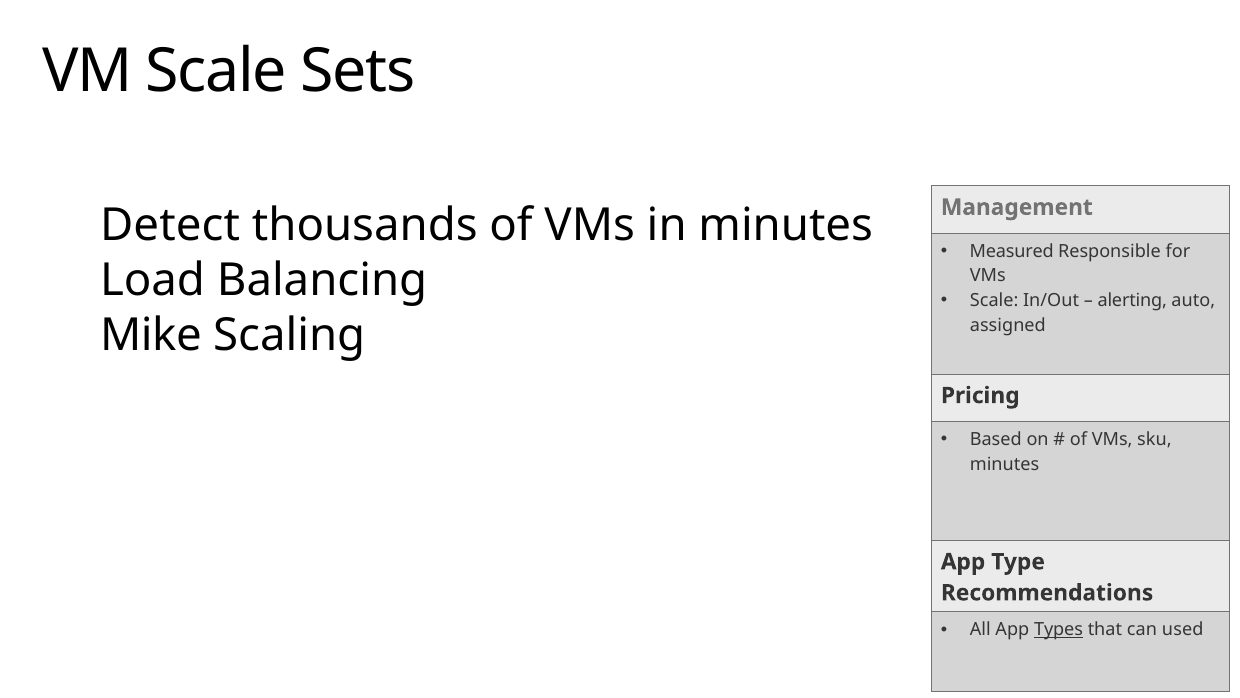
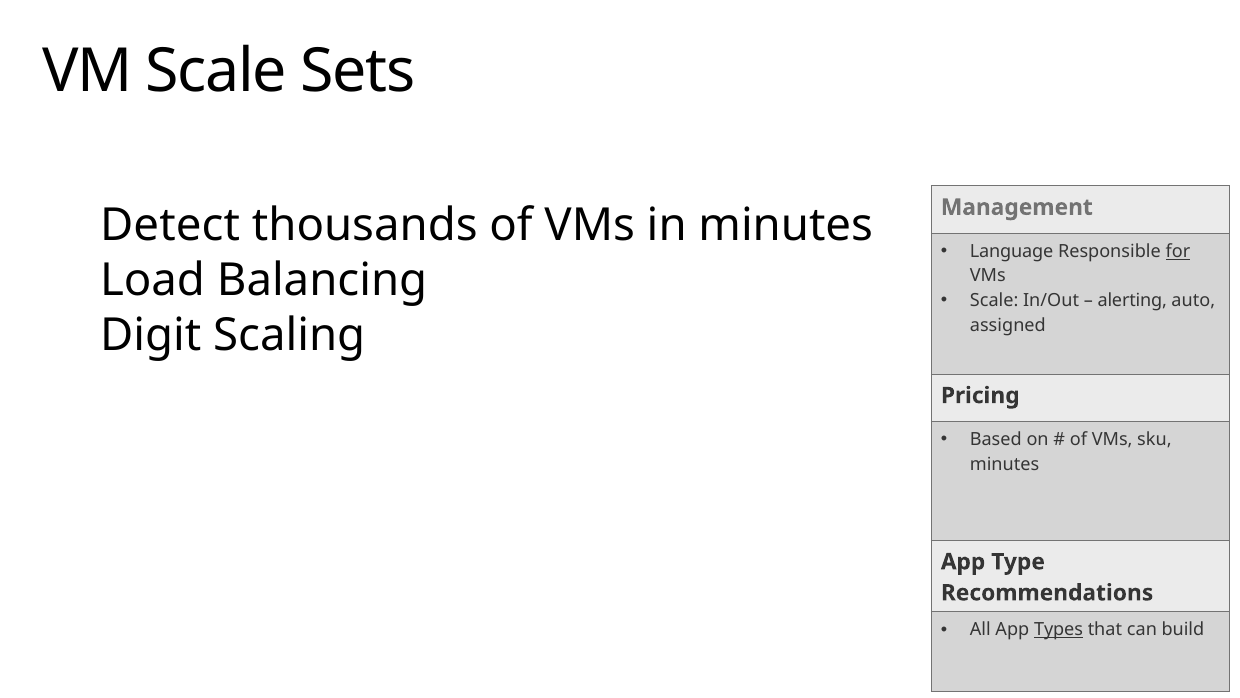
Measured: Measured -> Language
for underline: none -> present
Mike: Mike -> Digit
used: used -> build
